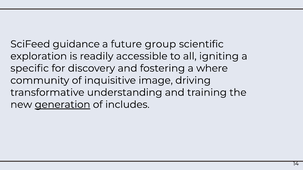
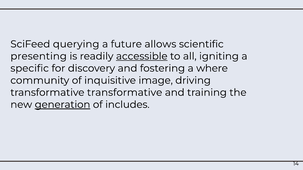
guidance: guidance -> querying
group: group -> allows
exploration: exploration -> presenting
accessible underline: none -> present
transformative understanding: understanding -> transformative
